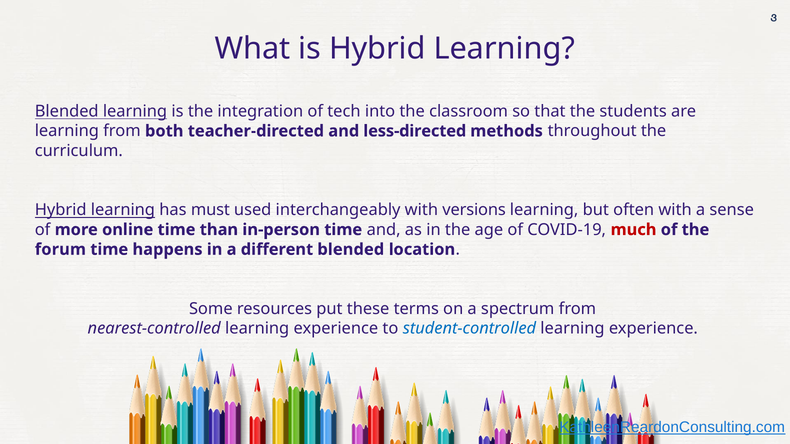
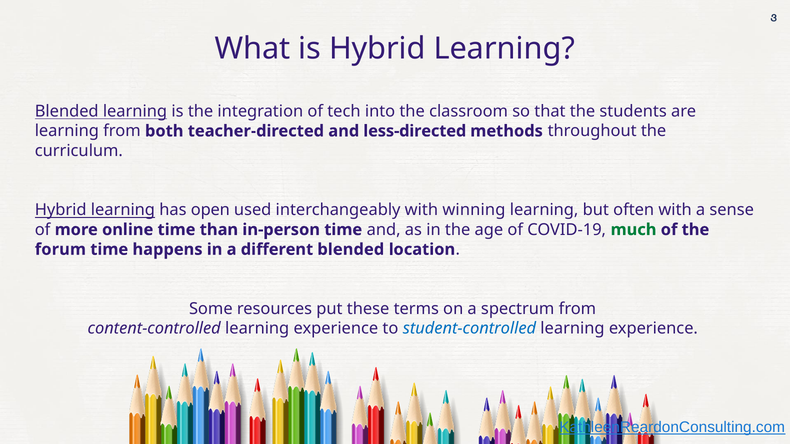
must: must -> open
versions: versions -> winning
much colour: red -> green
nearest-controlled: nearest-controlled -> content-controlled
